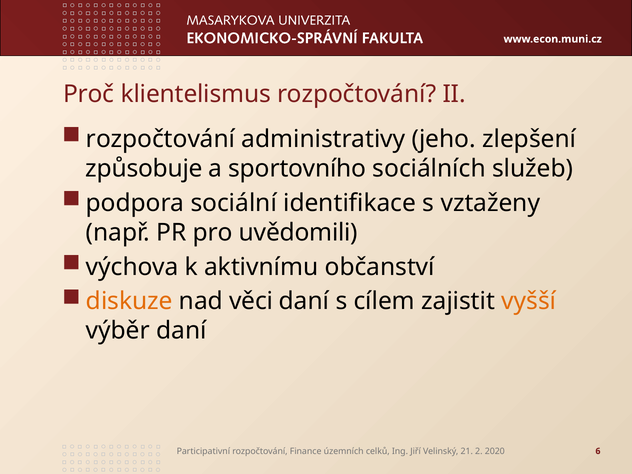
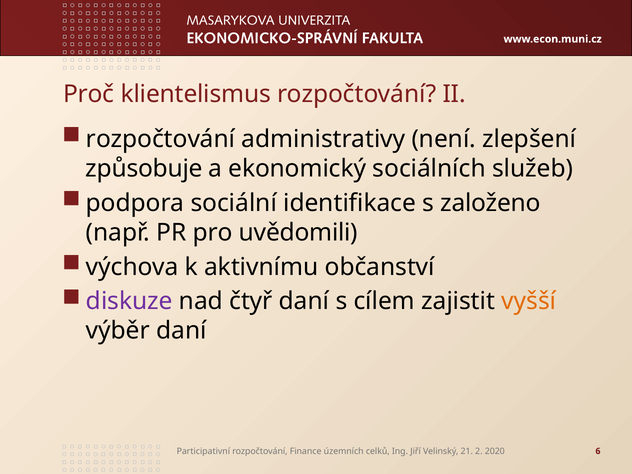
jeho: jeho -> není
sportovního: sportovního -> ekonomický
vztaženy: vztaženy -> založeno
diskuze colour: orange -> purple
věci: věci -> čtyř
